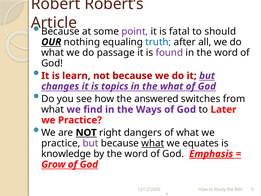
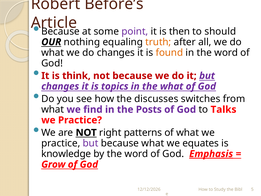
Robert’s: Robert’s -> Before’s
fatal: fatal -> then
truth colour: blue -> orange
do passage: passage -> changes
found colour: purple -> orange
learn: learn -> think
answered: answered -> discusses
Ways: Ways -> Posts
Later: Later -> Talks
dangers: dangers -> patterns
what at (153, 143) underline: present -> none
